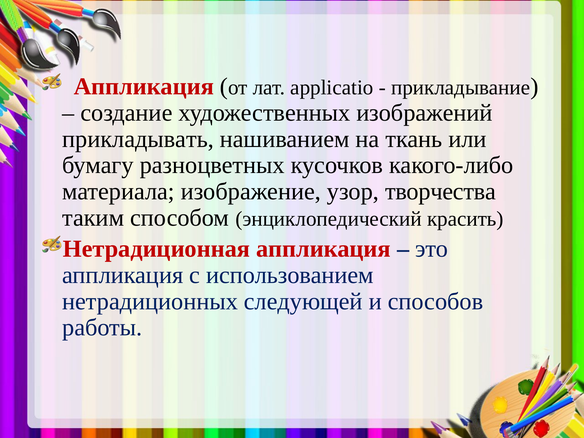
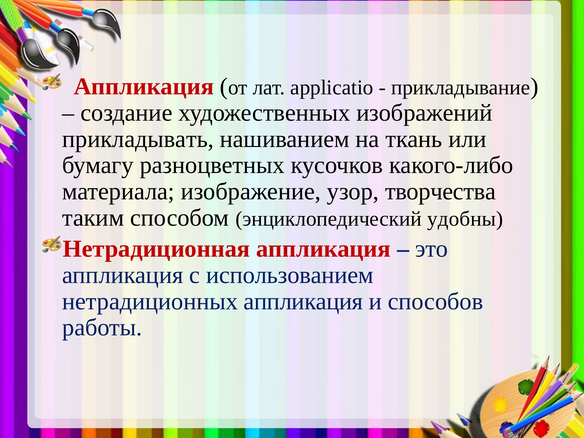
красить: красить -> удобны
нетрадиционных следующей: следующей -> аппликация
